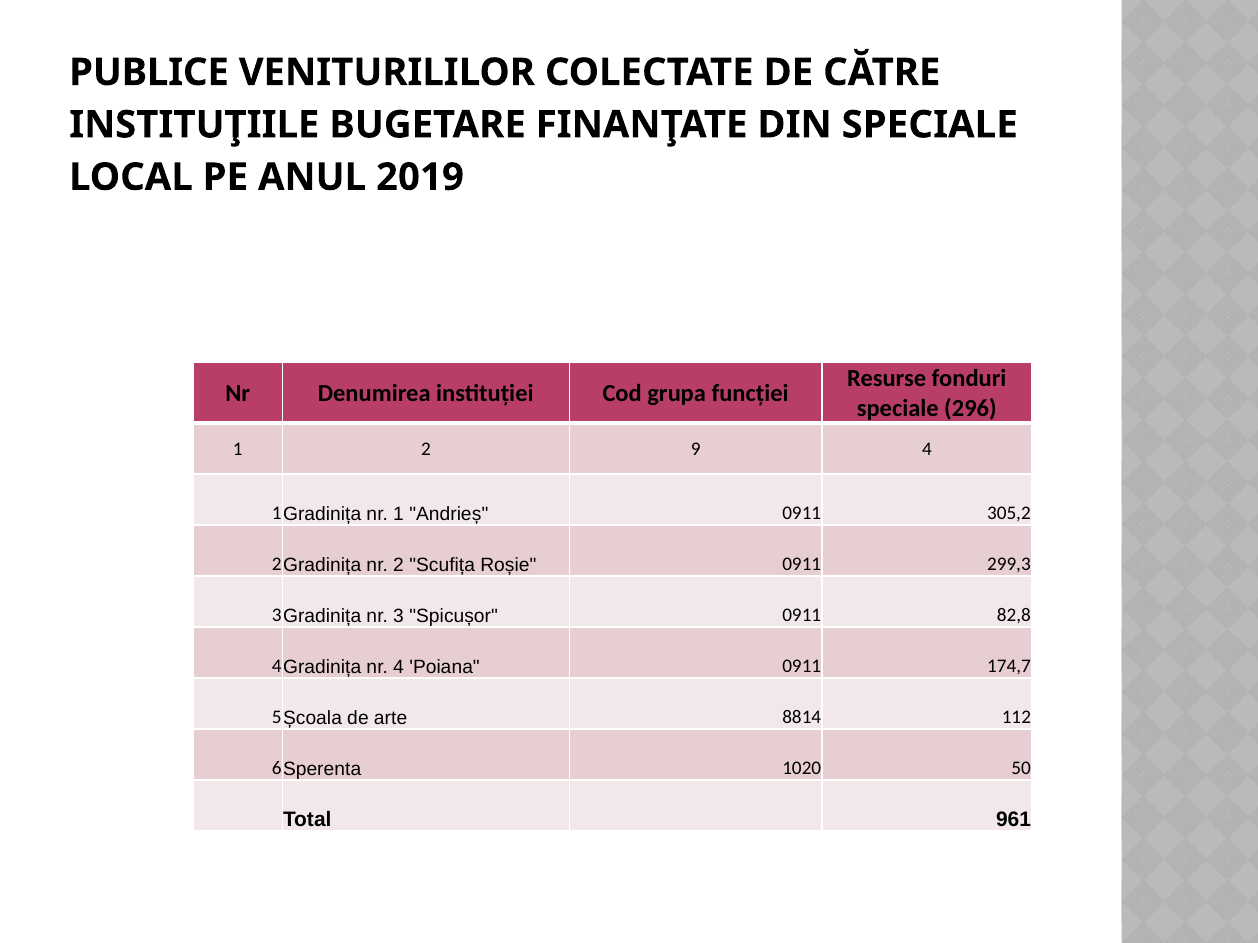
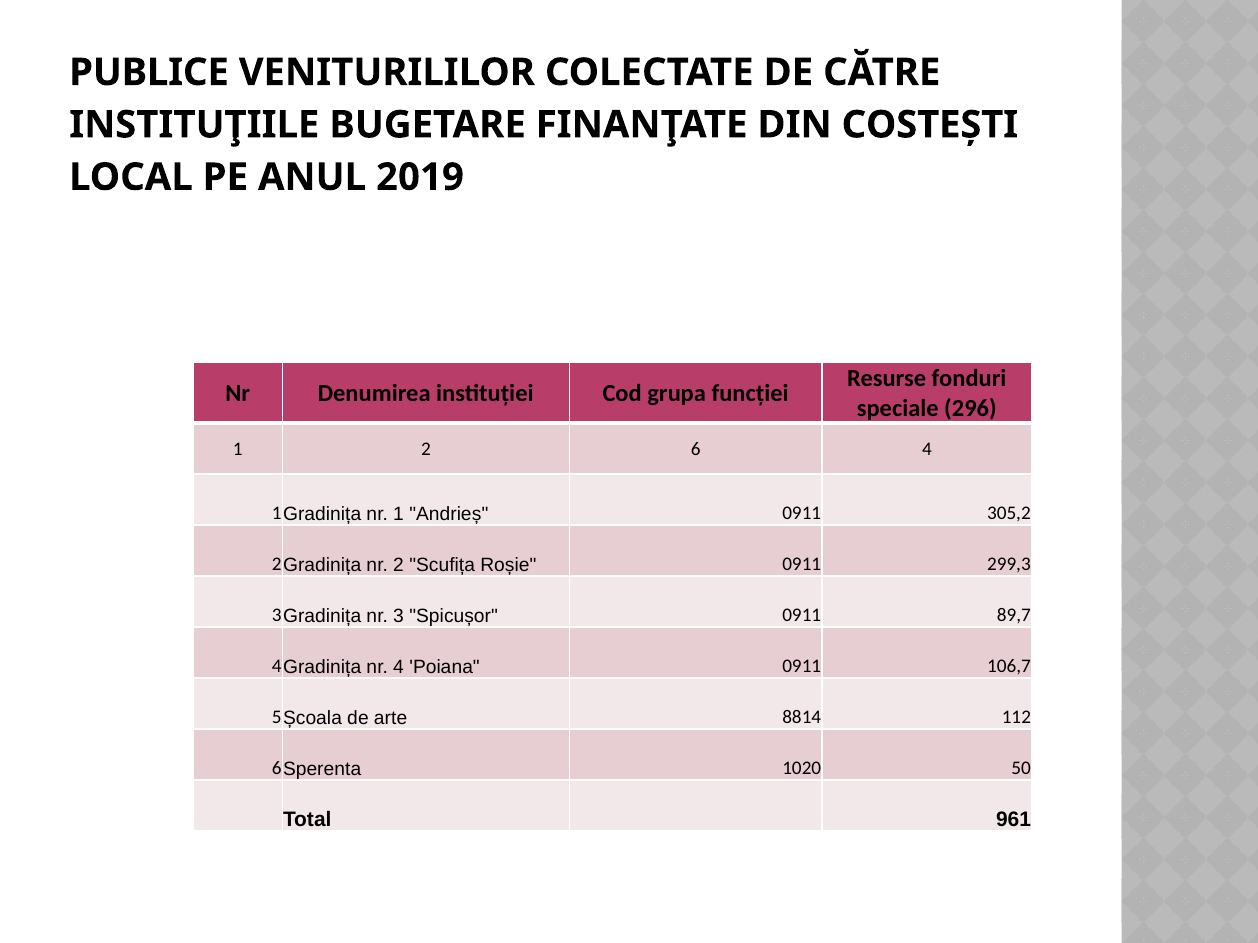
DIN SPECIALE: SPECIALE -> COSTEȘTI
9: 9 -> 6
82,8: 82,8 -> 89,7
174,7: 174,7 -> 106,7
